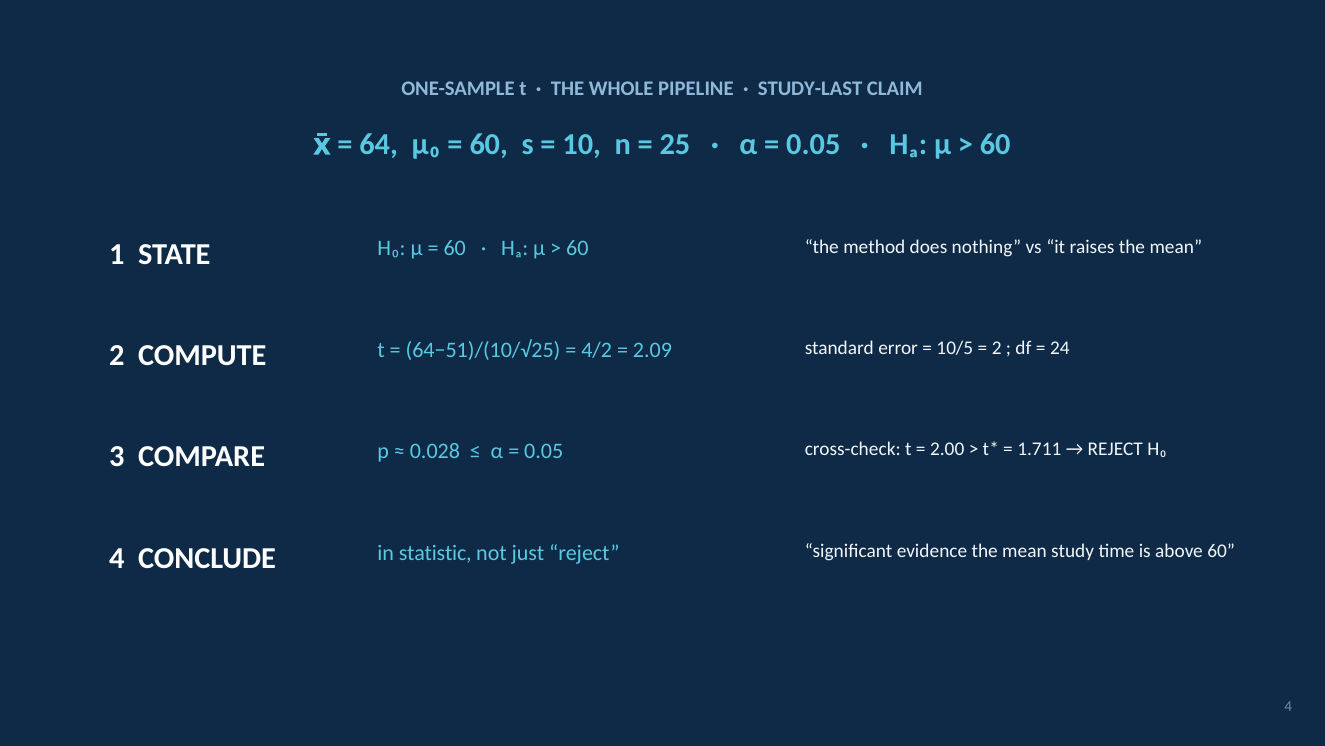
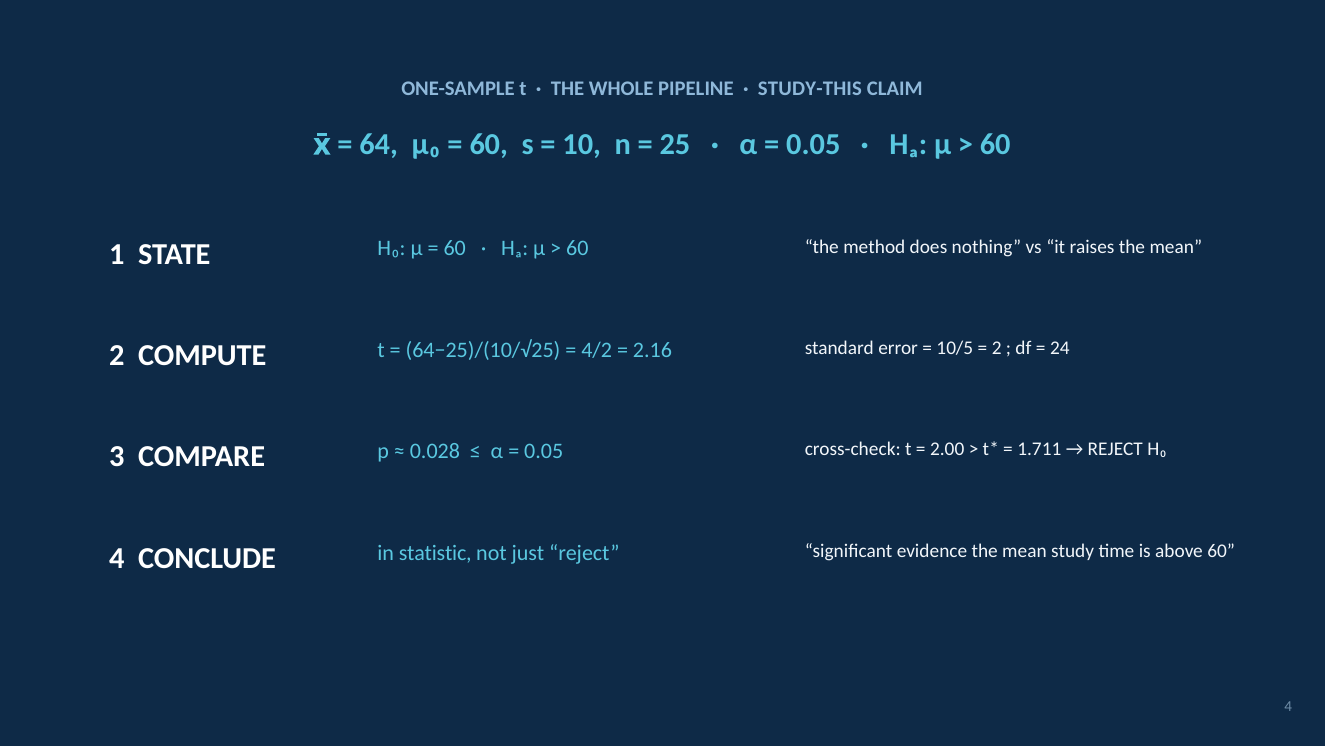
STUDY-LAST: STUDY-LAST -> STUDY-THIS
64−51)/(10/√25: 64−51)/(10/√25 -> 64−25)/(10/√25
2.09: 2.09 -> 2.16
